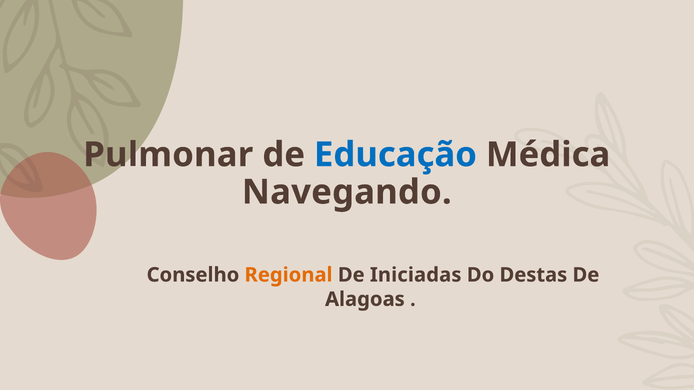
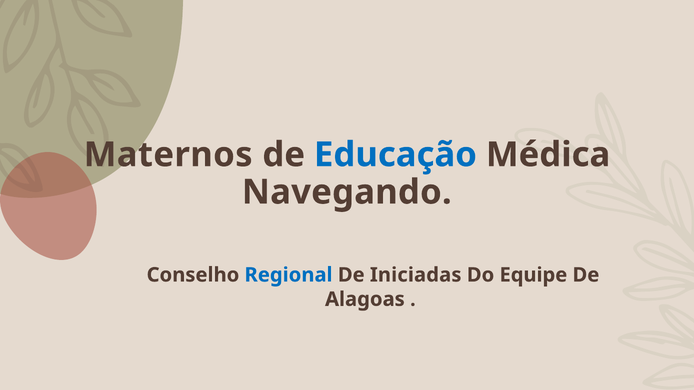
Pulmonar: Pulmonar -> Maternos
Regional colour: orange -> blue
Destas: Destas -> Equipe
